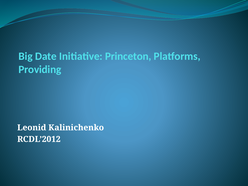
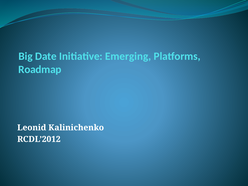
Princeton: Princeton -> Emerging
Providing: Providing -> Roadmap
